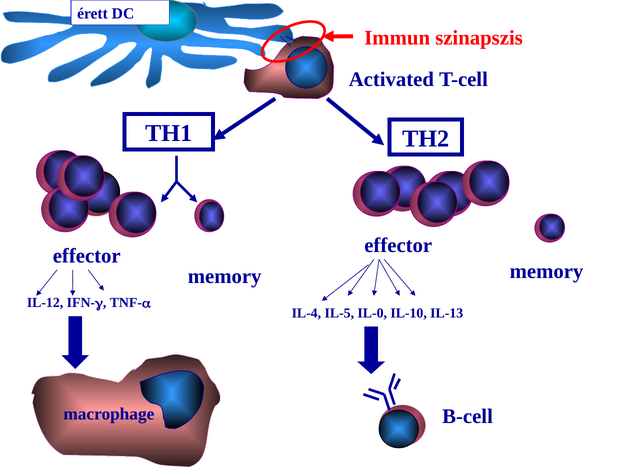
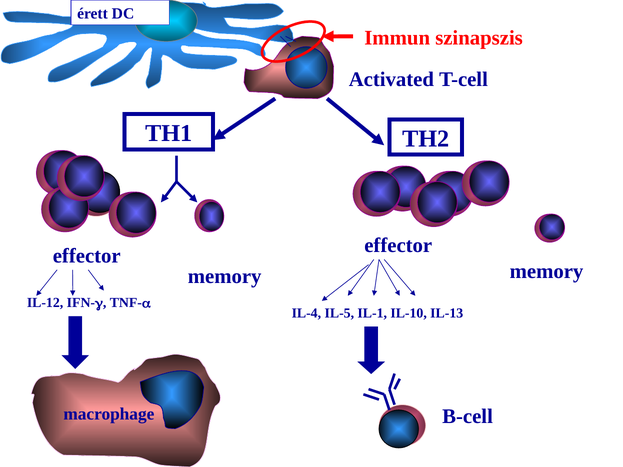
IL-0: IL-0 -> IL-1
